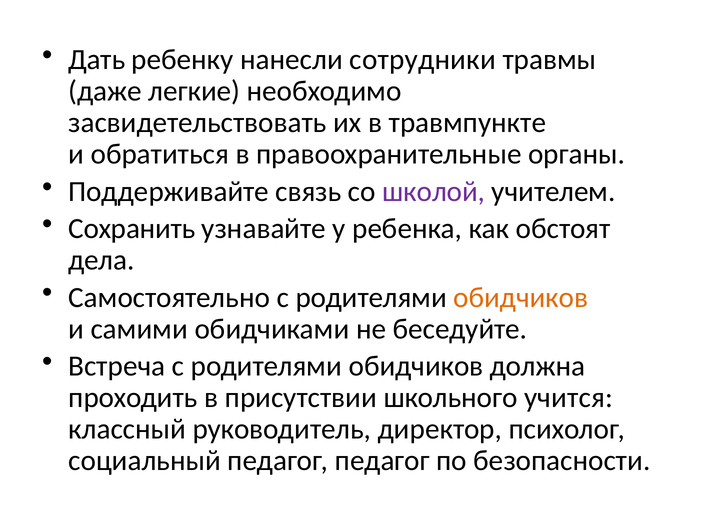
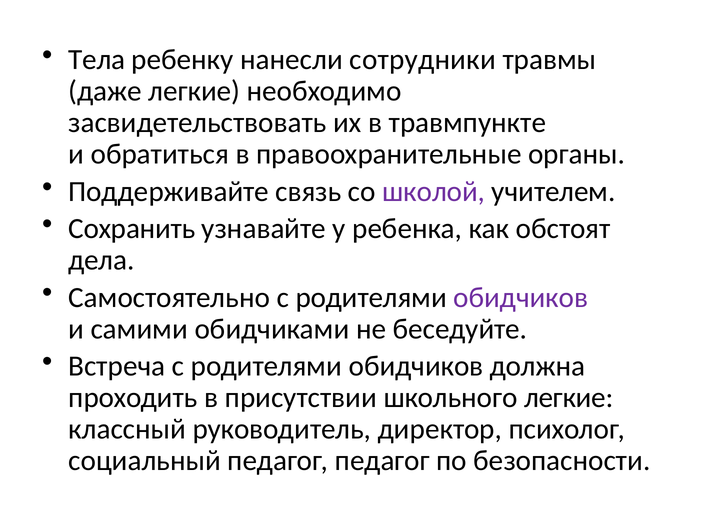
Дать: Дать -> Тела
обидчиков at (521, 297) colour: orange -> purple
школьного учится: учится -> легкие
